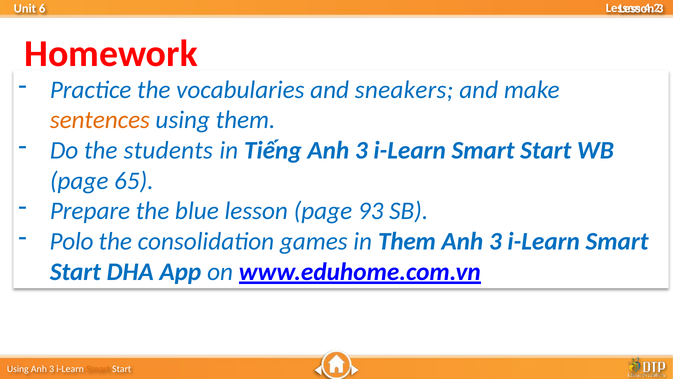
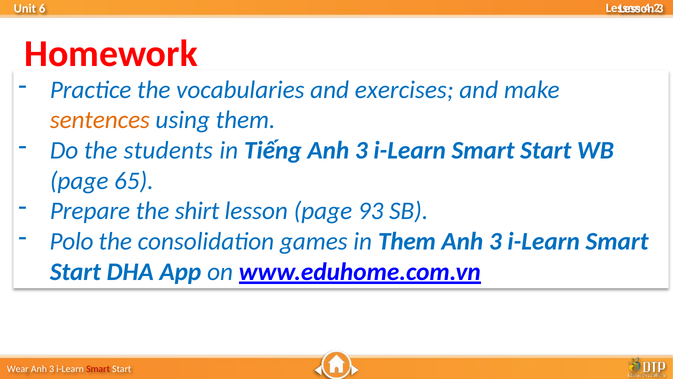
sneakers: sneakers -> exercises
blue: blue -> shirt
Using at (18, 368): Using -> Wear
Smart at (98, 368) colour: orange -> red
